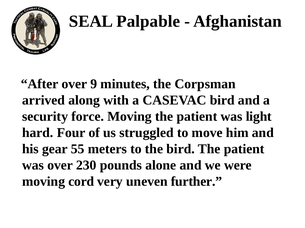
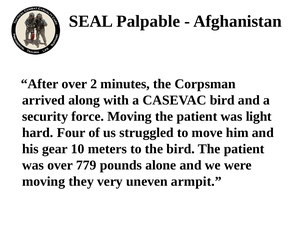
9: 9 -> 2
55: 55 -> 10
230: 230 -> 779
cord: cord -> they
further: further -> armpit
